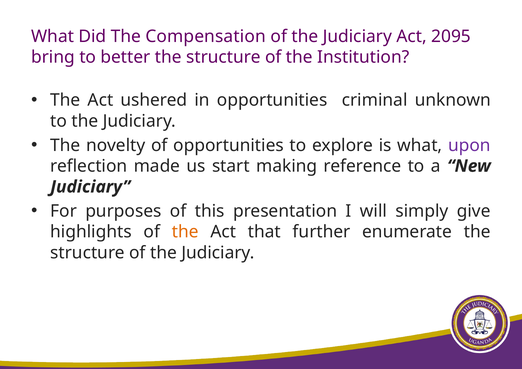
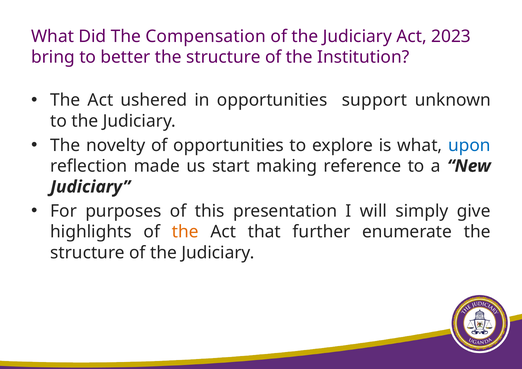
2095: 2095 -> 2023
criminal: criminal -> support
upon colour: purple -> blue
